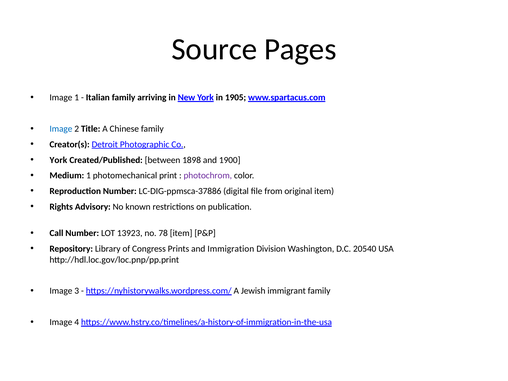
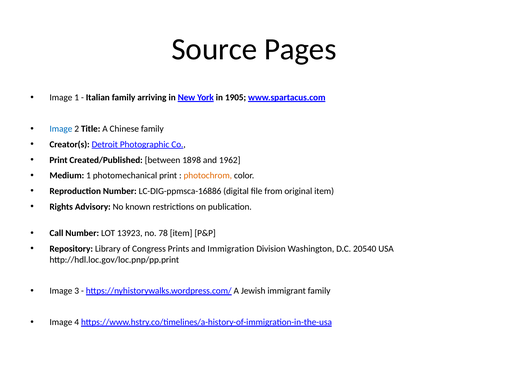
York at (58, 160): York -> Print
1900: 1900 -> 1962
photochrom colour: purple -> orange
LC-DIG-ppmsca-37886: LC-DIG-ppmsca-37886 -> LC-DIG-ppmsca-16886
